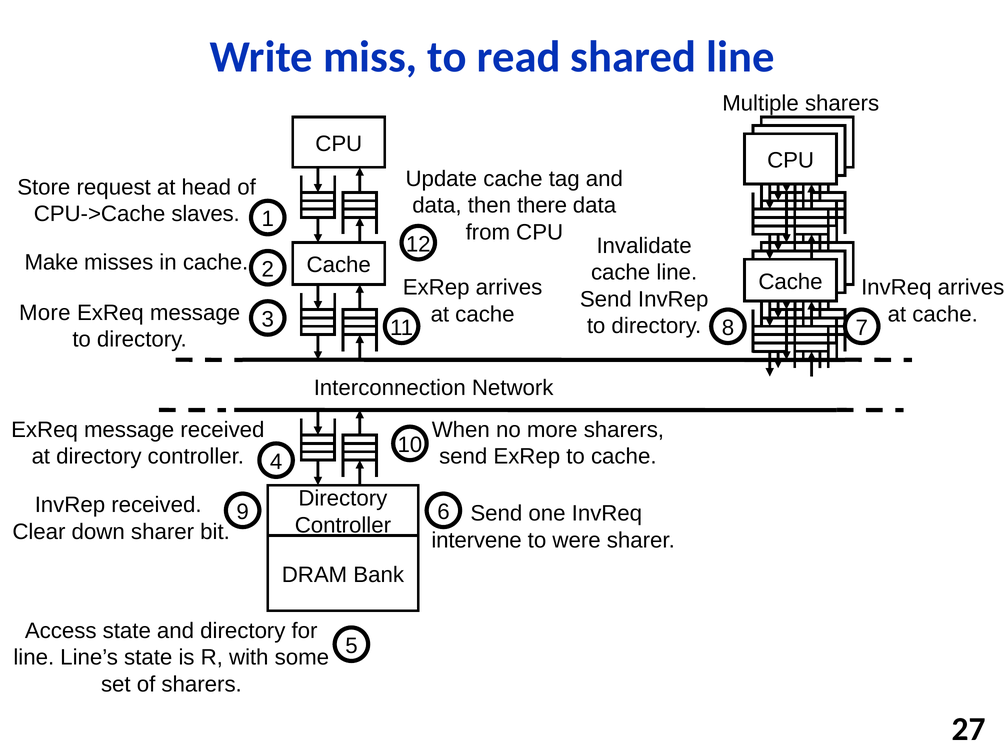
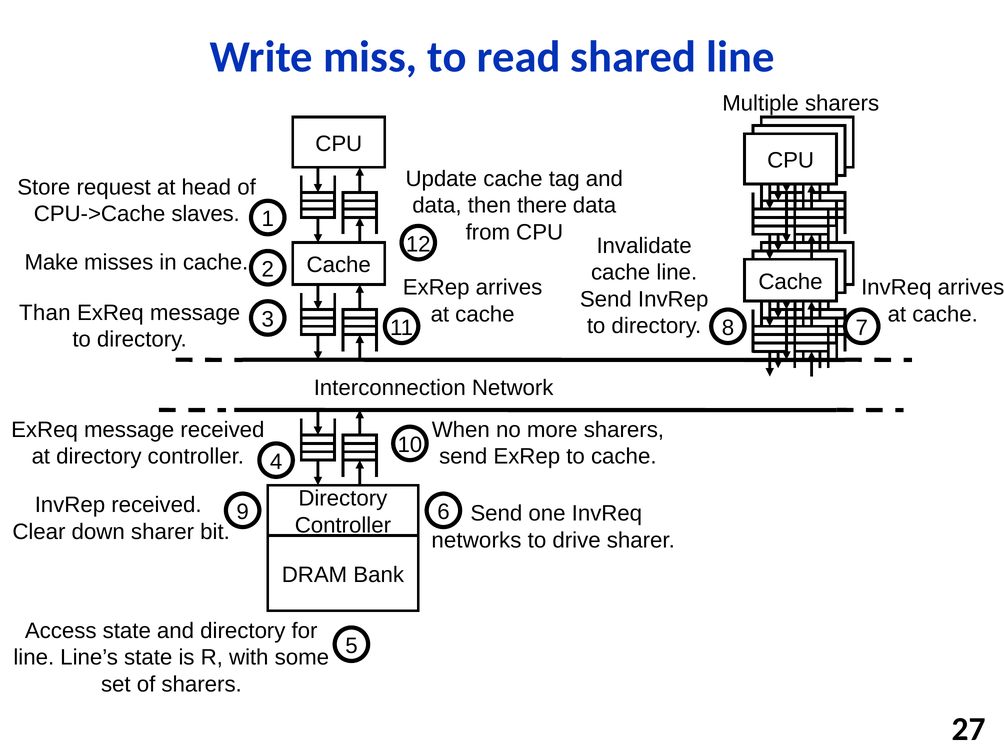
More at (45, 313): More -> Than
intervene: intervene -> networks
were: were -> drive
